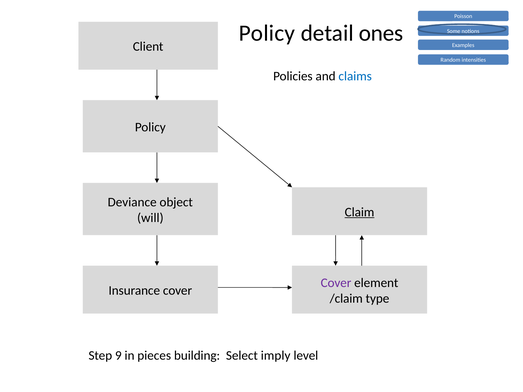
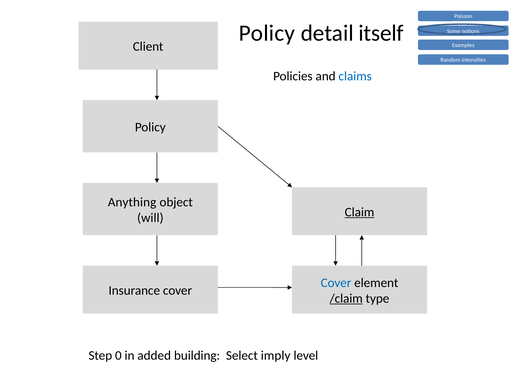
ones: ones -> itself
Deviance: Deviance -> Anything
Cover at (336, 283) colour: purple -> blue
/claim underline: none -> present
9: 9 -> 0
pieces: pieces -> added
